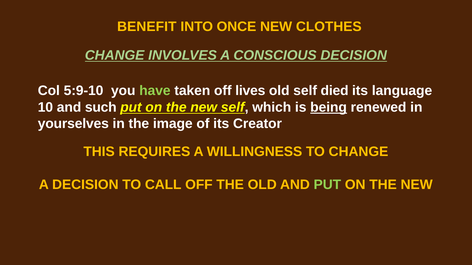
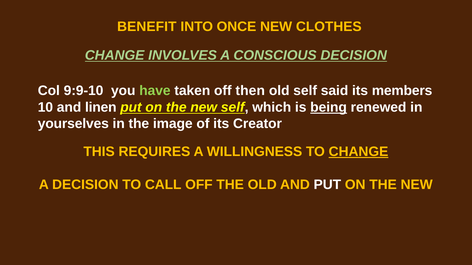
5:9-10: 5:9-10 -> 9:9-10
lives: lives -> then
died: died -> said
language: language -> members
such: such -> linen
CHANGE at (358, 152) underline: none -> present
PUT at (327, 185) colour: light green -> white
